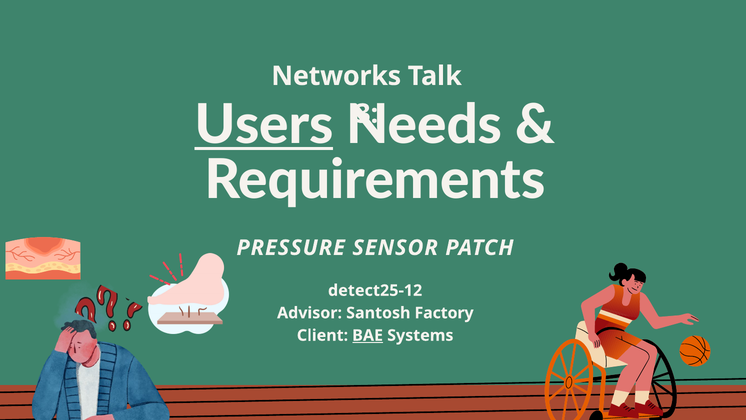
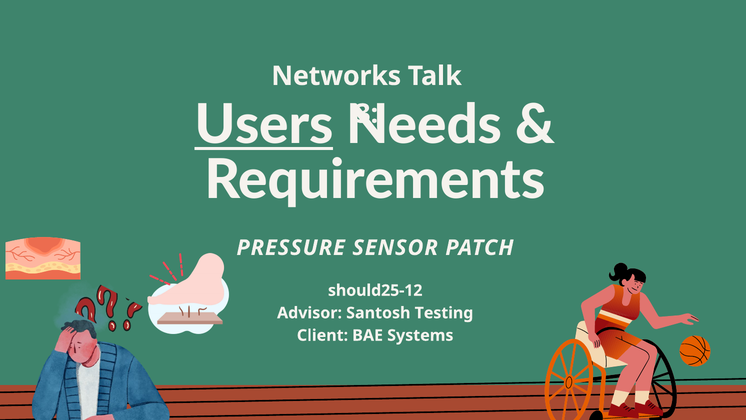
detect25-12: detect25-12 -> should25-12
Factory: Factory -> Testing
BAE underline: present -> none
